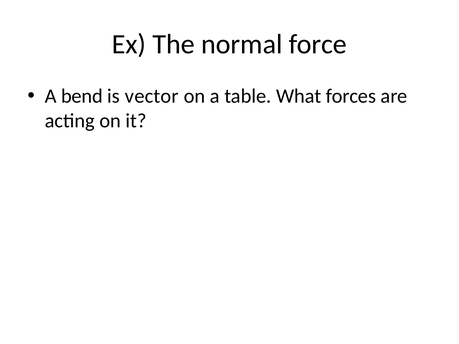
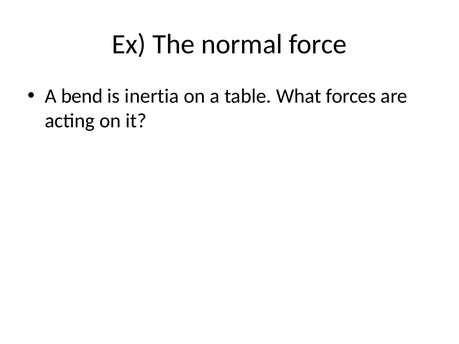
vector: vector -> inertia
